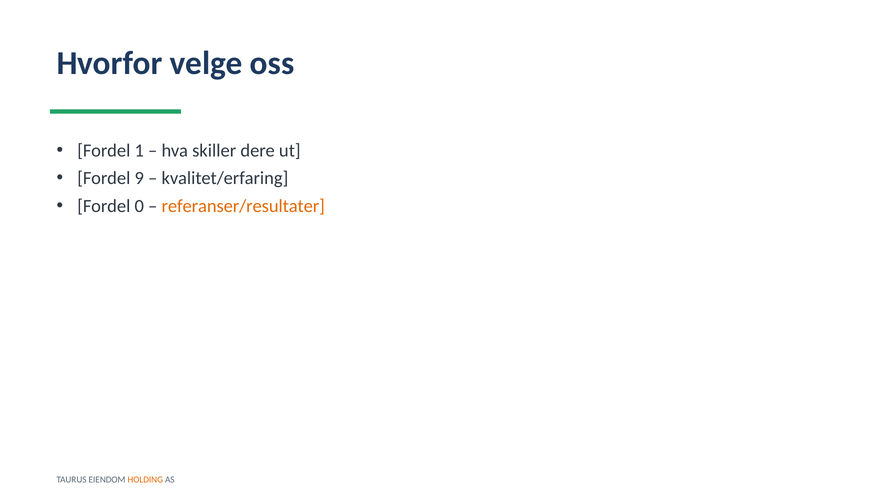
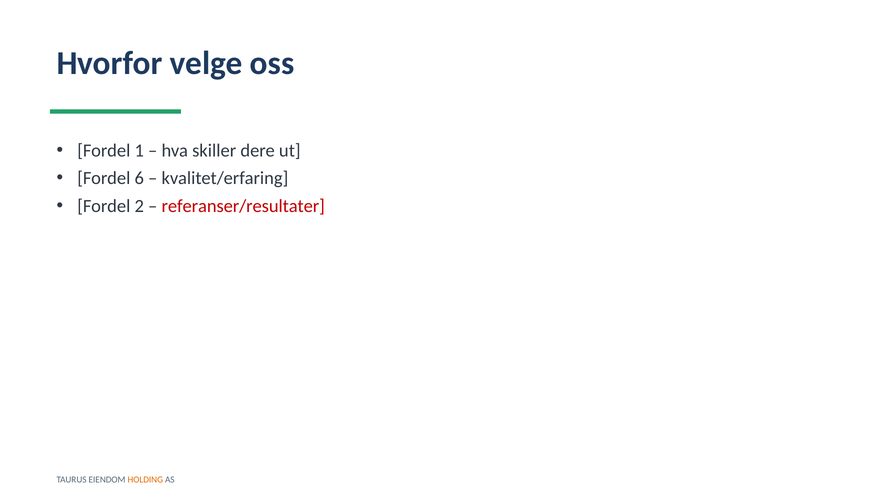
9: 9 -> 6
0: 0 -> 2
referanser/resultater colour: orange -> red
